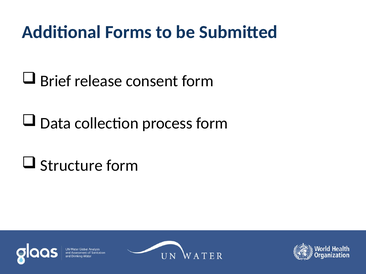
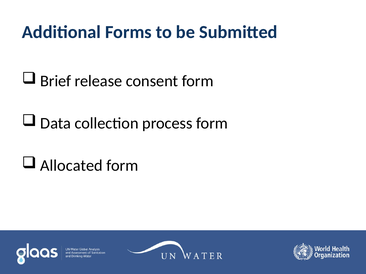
Structure: Structure -> Allocated
